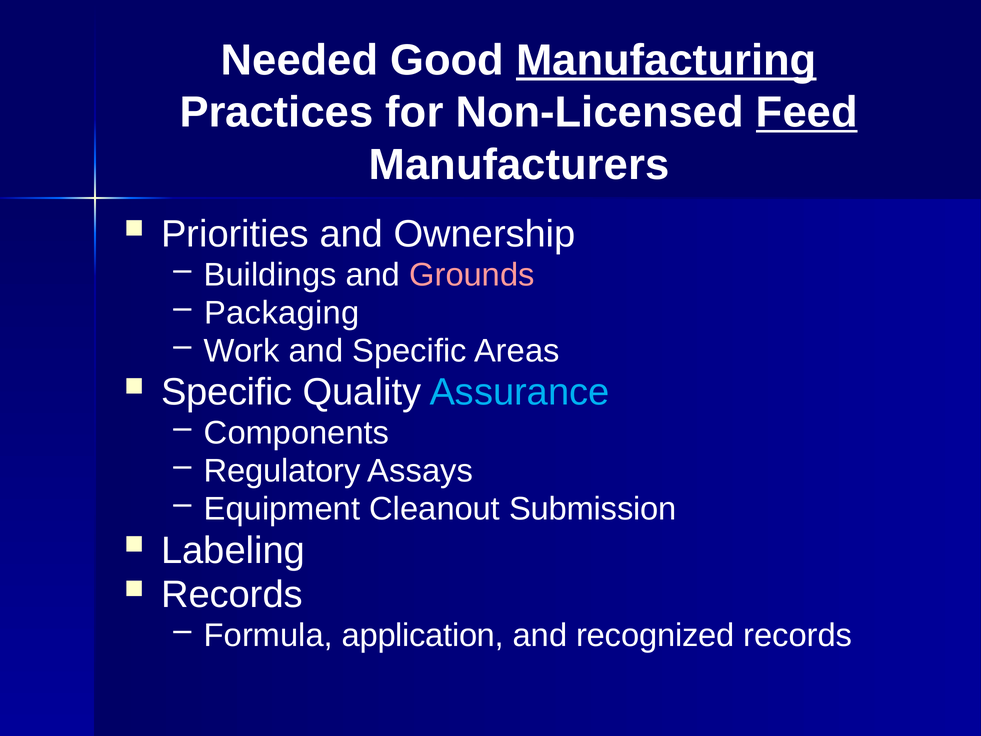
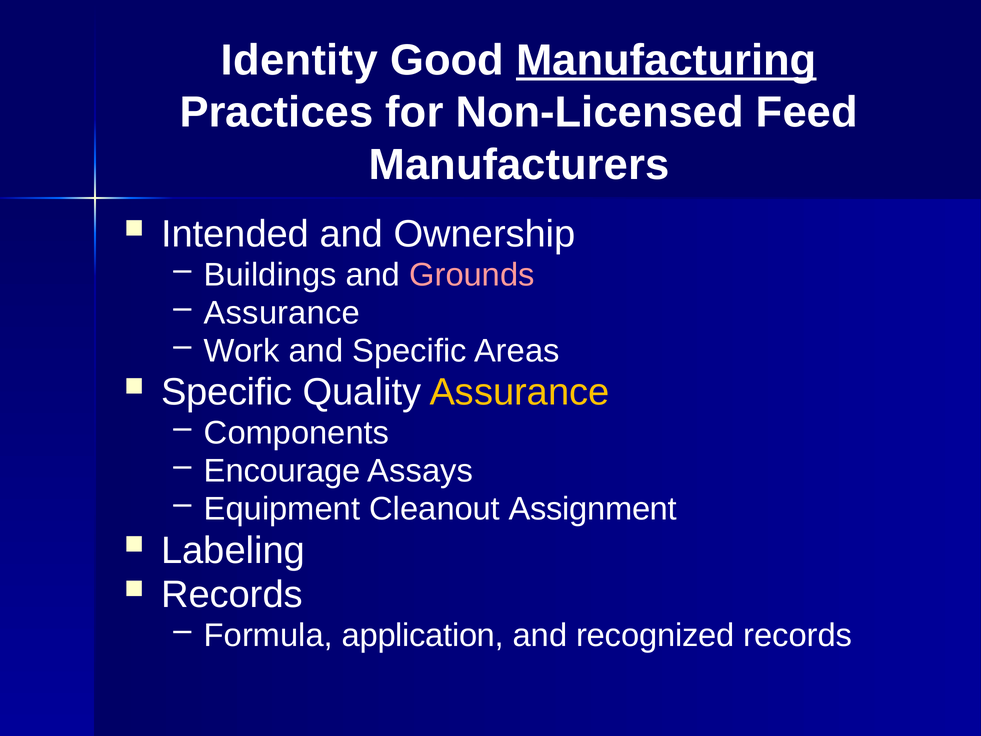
Needed: Needed -> Identity
Feed underline: present -> none
Priorities: Priorities -> Intended
Packaging at (282, 313): Packaging -> Assurance
Assurance at (520, 392) colour: light blue -> yellow
Regulatory: Regulatory -> Encourage
Submission: Submission -> Assignment
